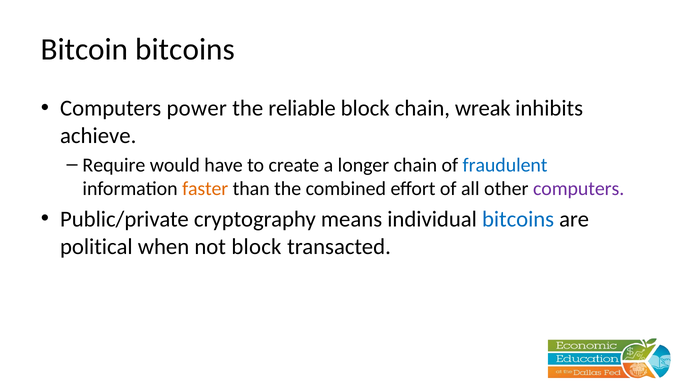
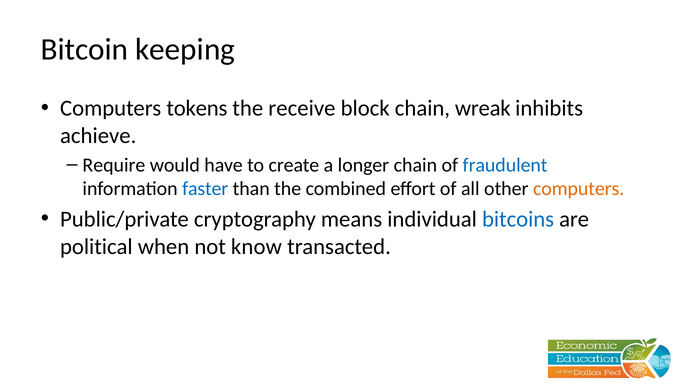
Bitcoin bitcoins: bitcoins -> keeping
power: power -> tokens
reliable: reliable -> receive
faster colour: orange -> blue
computers at (579, 189) colour: purple -> orange
not block: block -> know
